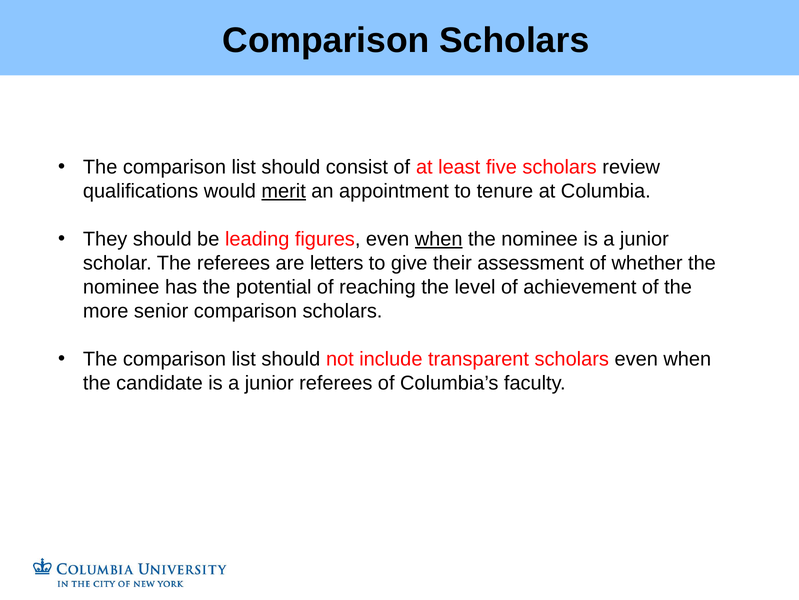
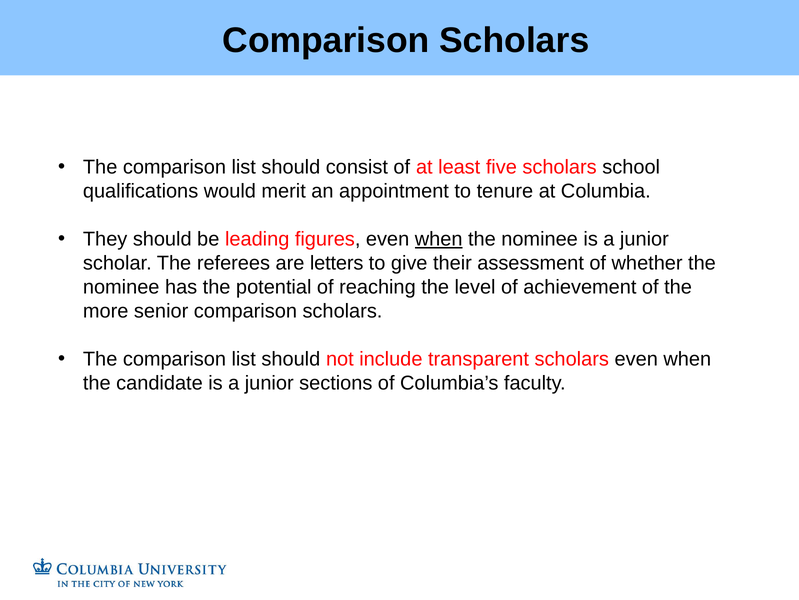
review: review -> school
merit underline: present -> none
junior referees: referees -> sections
